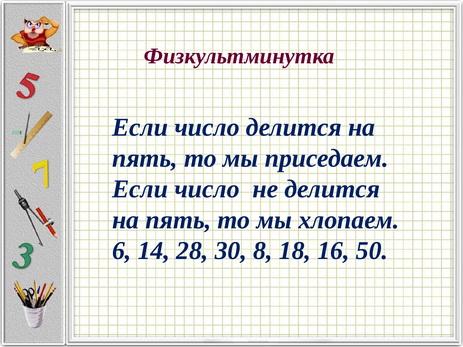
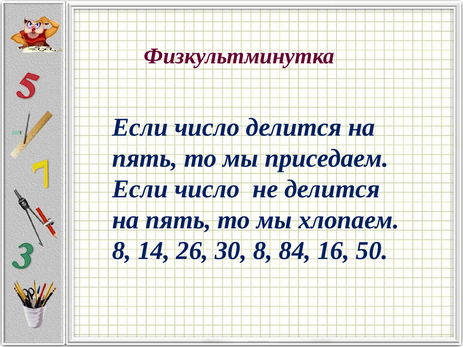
6 at (122, 251): 6 -> 8
28: 28 -> 26
18: 18 -> 84
